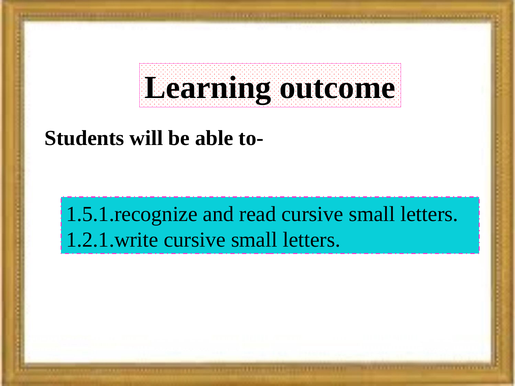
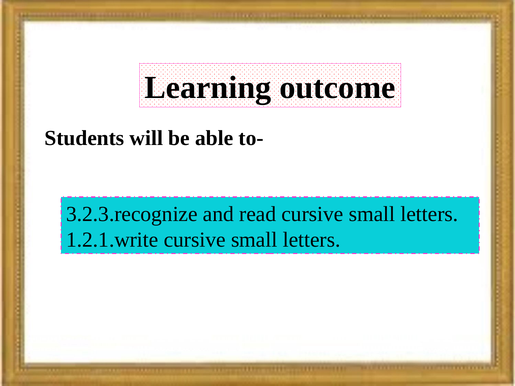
1.5.1.recognize: 1.5.1.recognize -> 3.2.3.recognize
